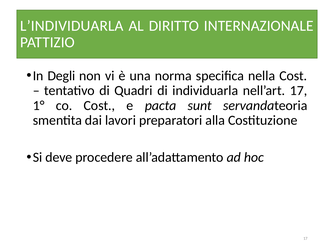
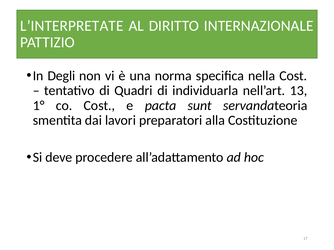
L’INDIVIDUARLA: L’INDIVIDUARLA -> L’INTERPRETATE
nell’art 17: 17 -> 13
